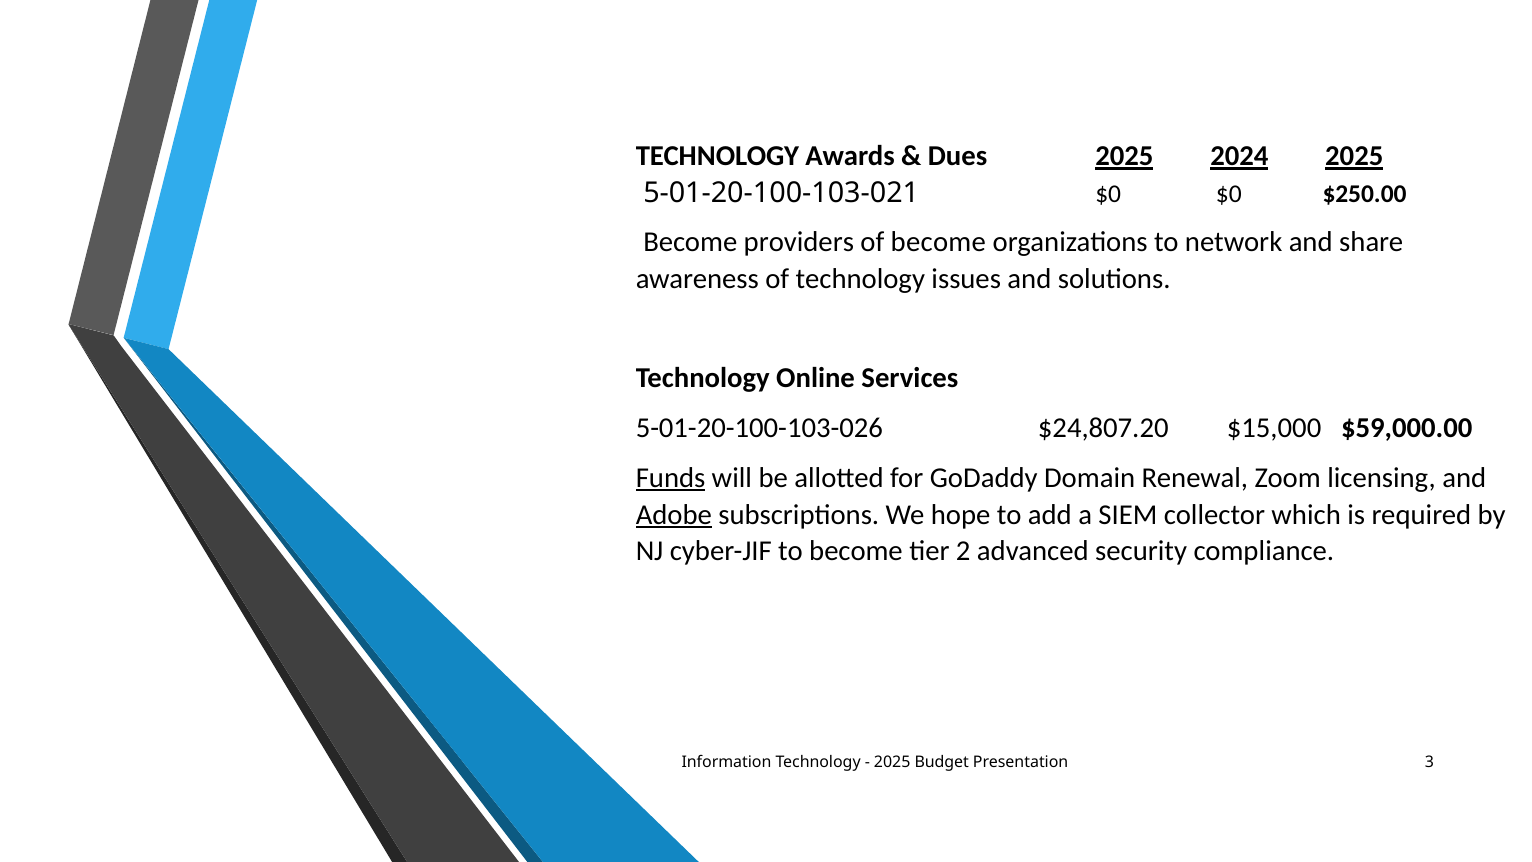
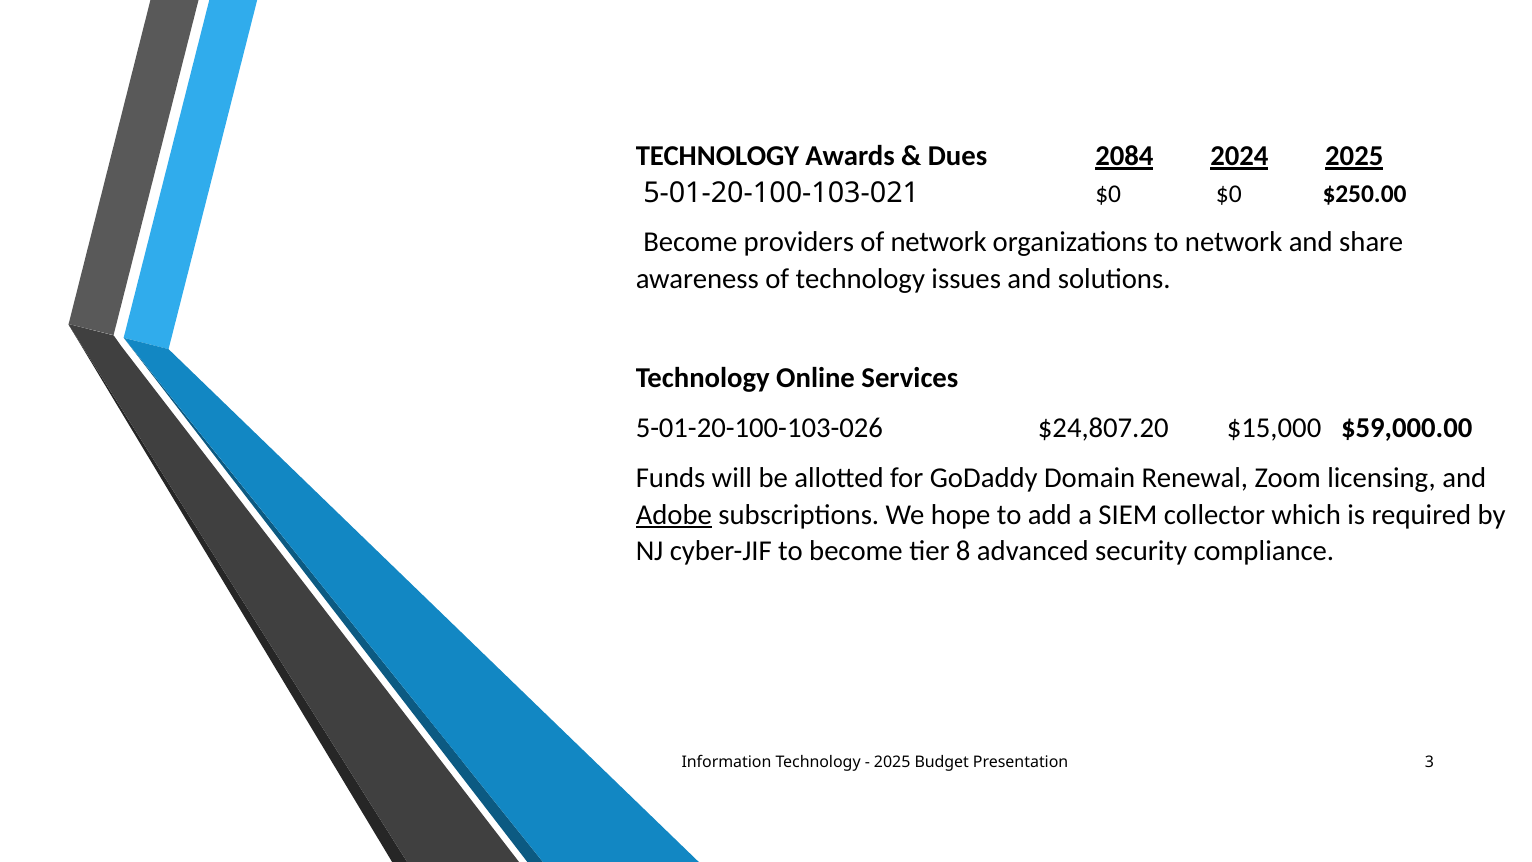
Dues 2025: 2025 -> 2084
of become: become -> network
Funds underline: present -> none
2: 2 -> 8
